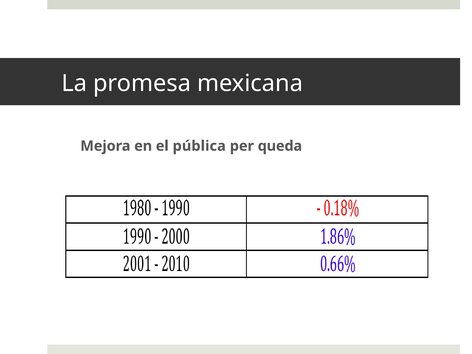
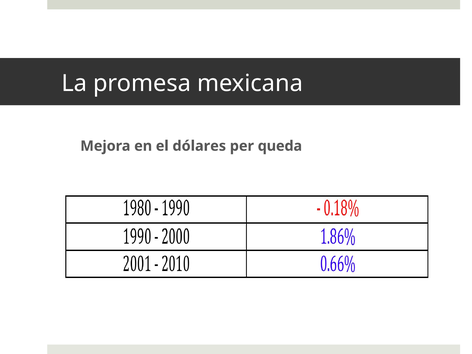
pública: pública -> dólares
